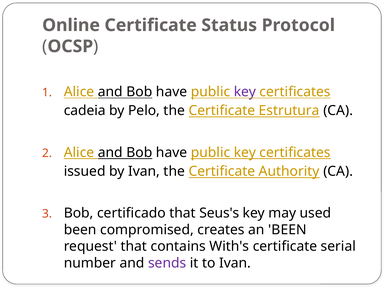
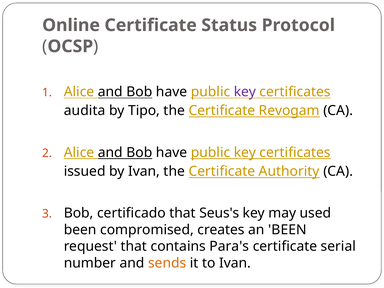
cadeia: cadeia -> audita
Pelo: Pelo -> Tipo
Estrutura: Estrutura -> Revogam
With's: With's -> Para's
sends colour: purple -> orange
